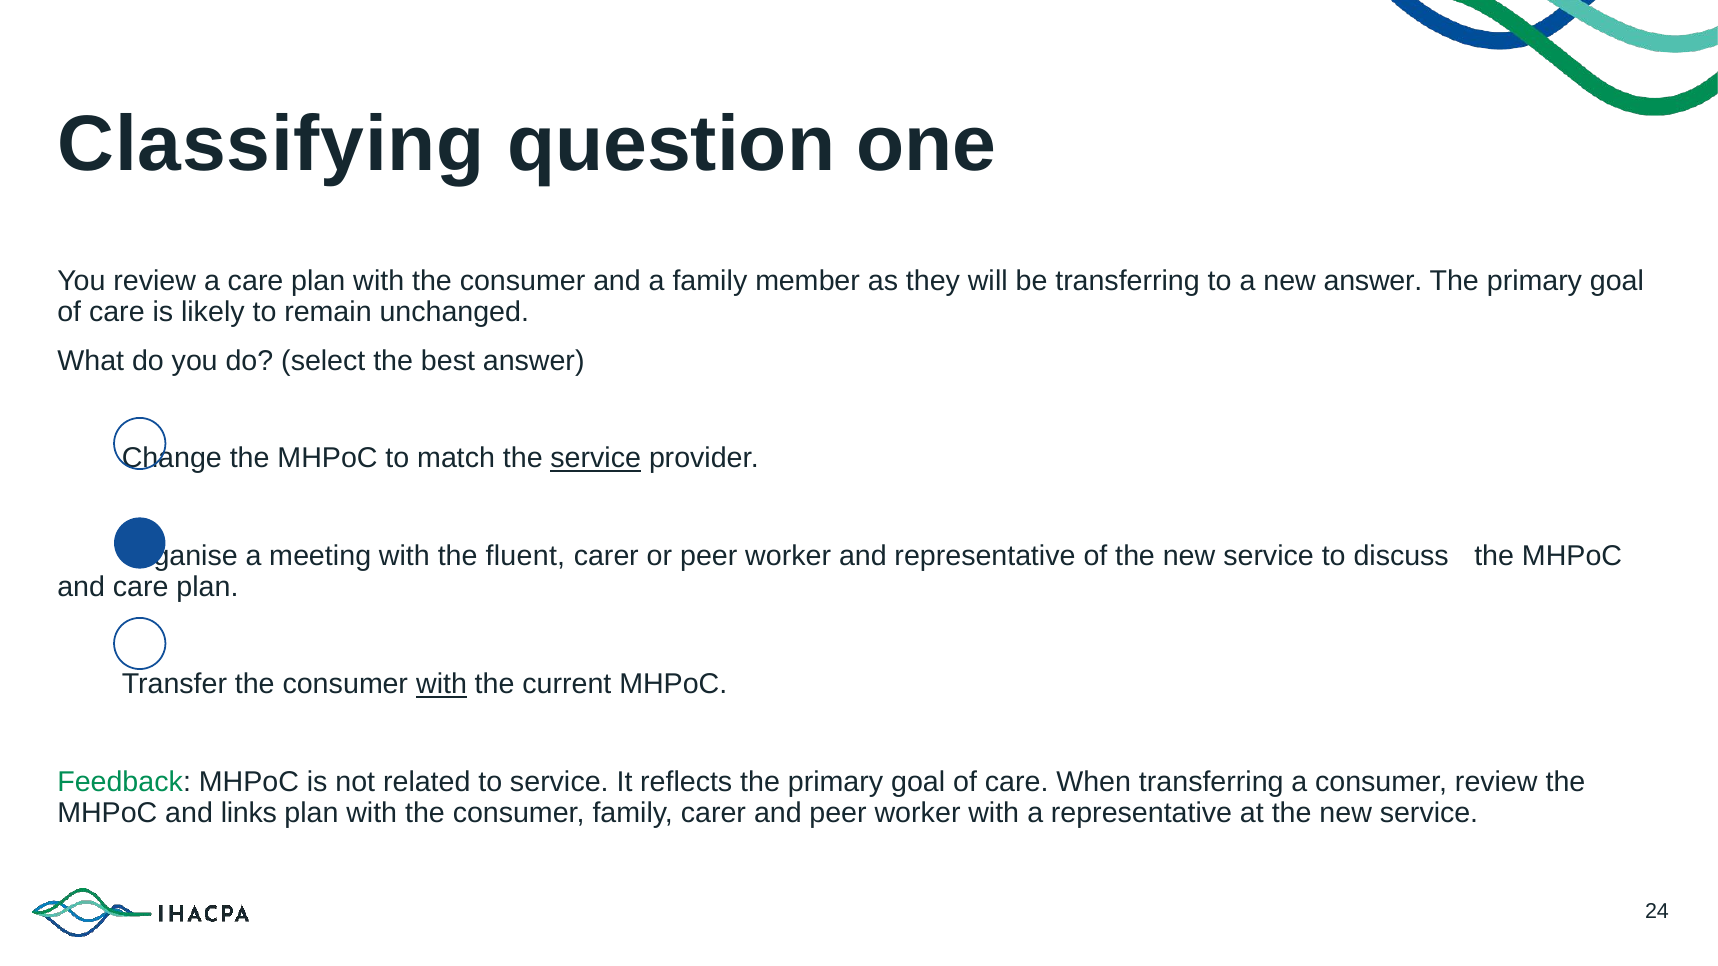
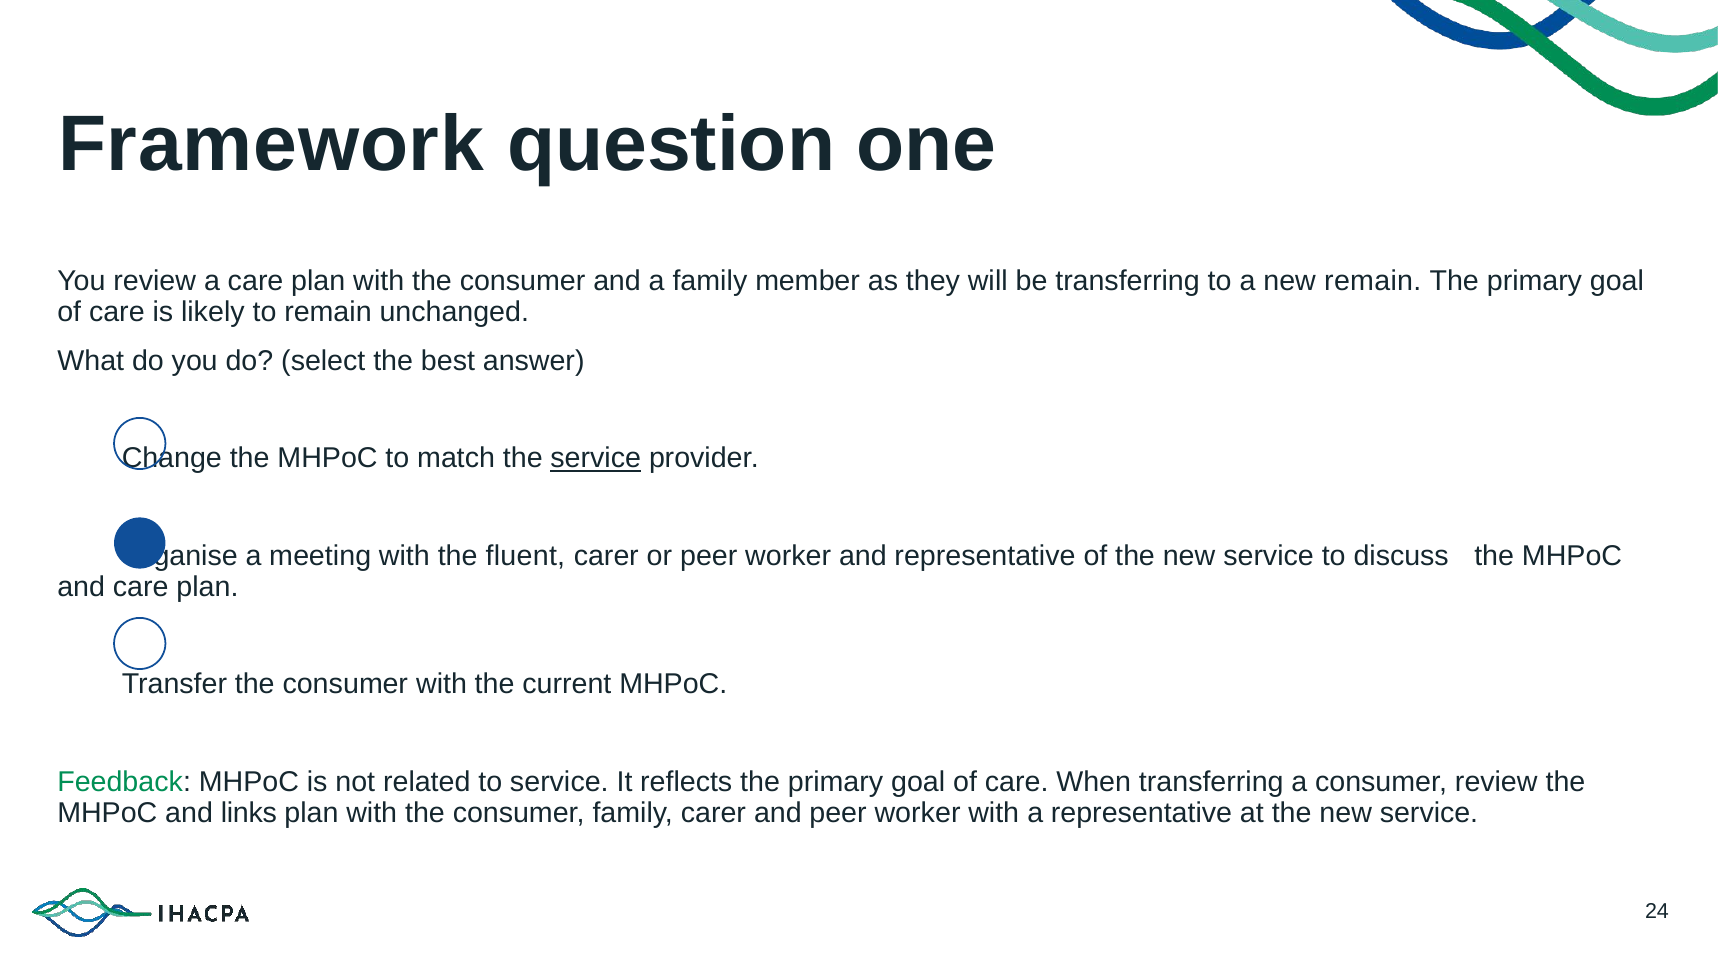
Classifying: Classifying -> Framework
new answer: answer -> remain
with at (442, 685) underline: present -> none
